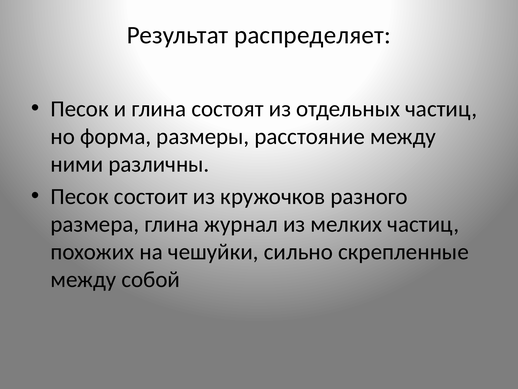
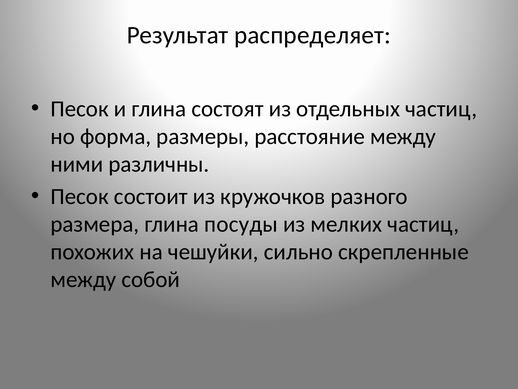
журнал: журнал -> посуды
